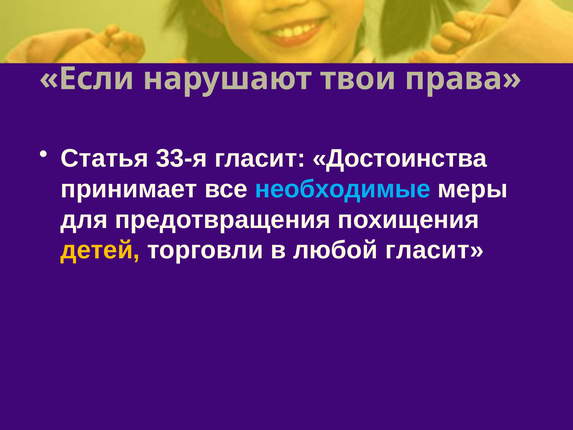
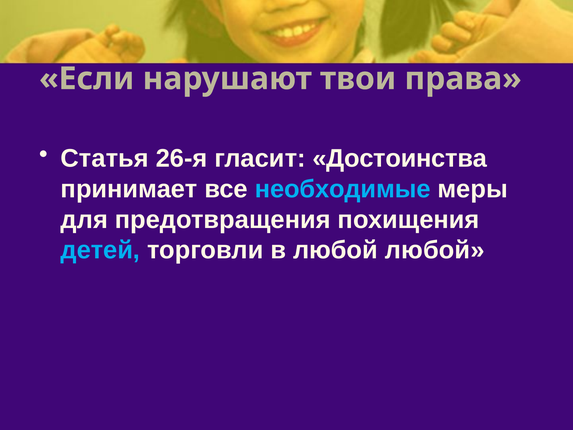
33-я: 33-я -> 26-я
детей colour: yellow -> light blue
любой гласит: гласит -> любой
